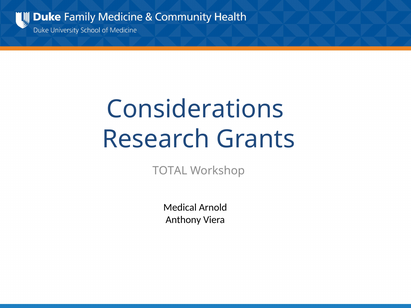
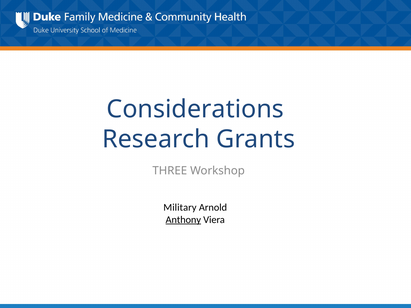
TOTAL: TOTAL -> THREE
Medical: Medical -> Military
Anthony underline: none -> present
